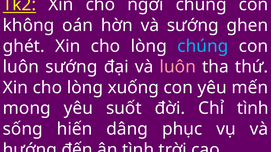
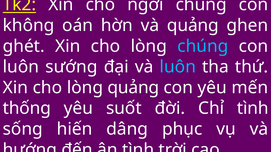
và sướng: sướng -> quảng
luôn at (178, 67) colour: pink -> light blue
lòng xuống: xuống -> quảng
mong: mong -> thống
